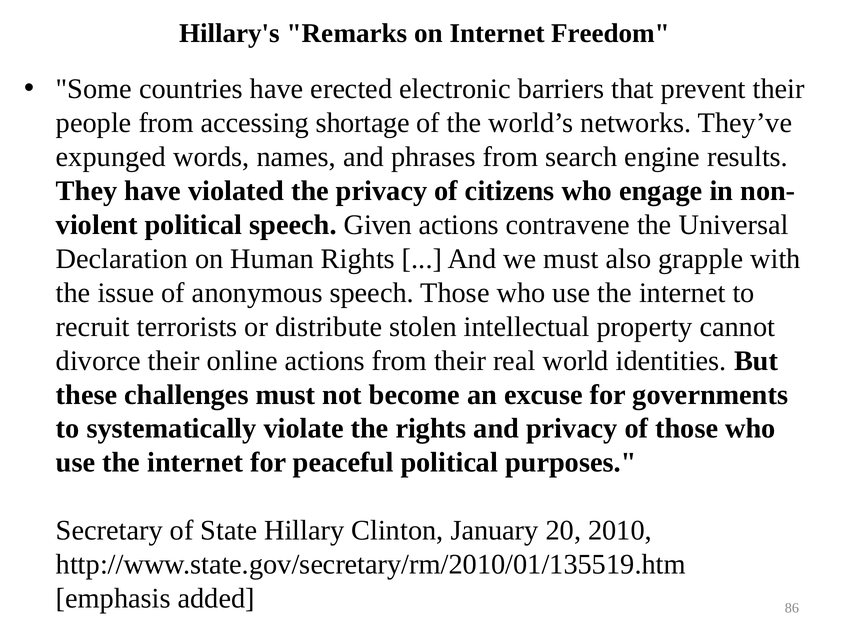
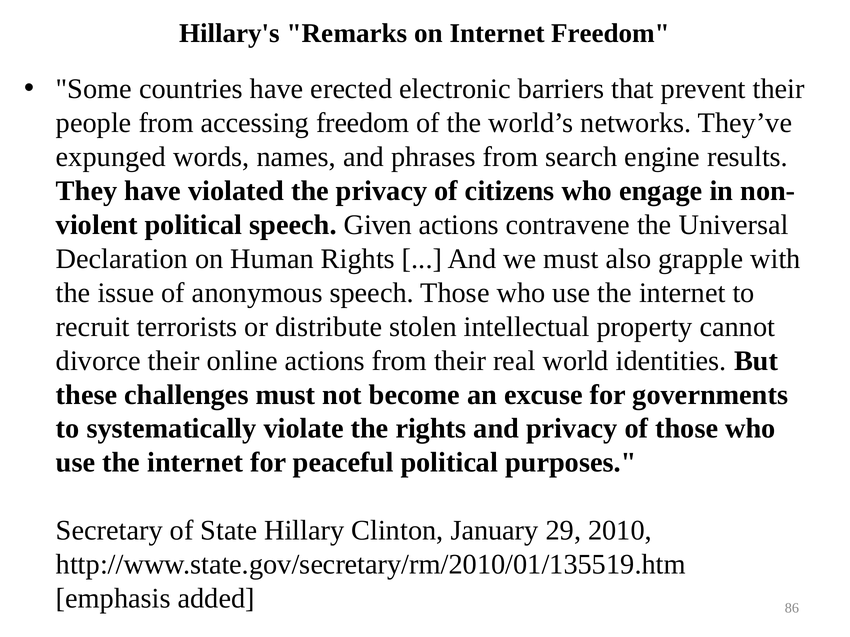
accessing shortage: shortage -> freedom
20: 20 -> 29
